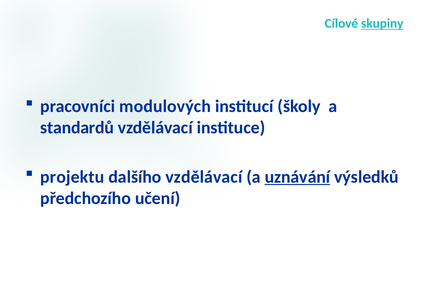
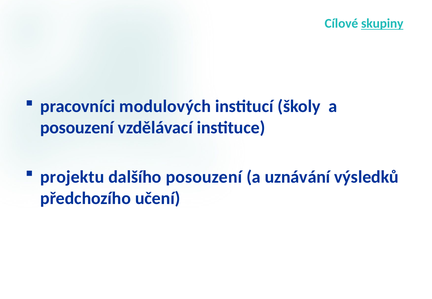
standardů at (77, 128): standardů -> posouzení
dalšího vzdělávací: vzdělávací -> posouzení
uznávání underline: present -> none
